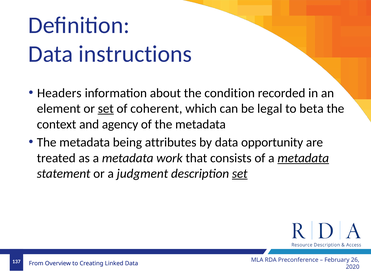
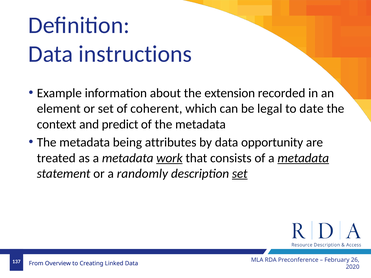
Headers: Headers -> Example
condition: condition -> extension
set at (106, 109) underline: present -> none
beta: beta -> date
agency: agency -> predict
work underline: none -> present
judgment: judgment -> randomly
